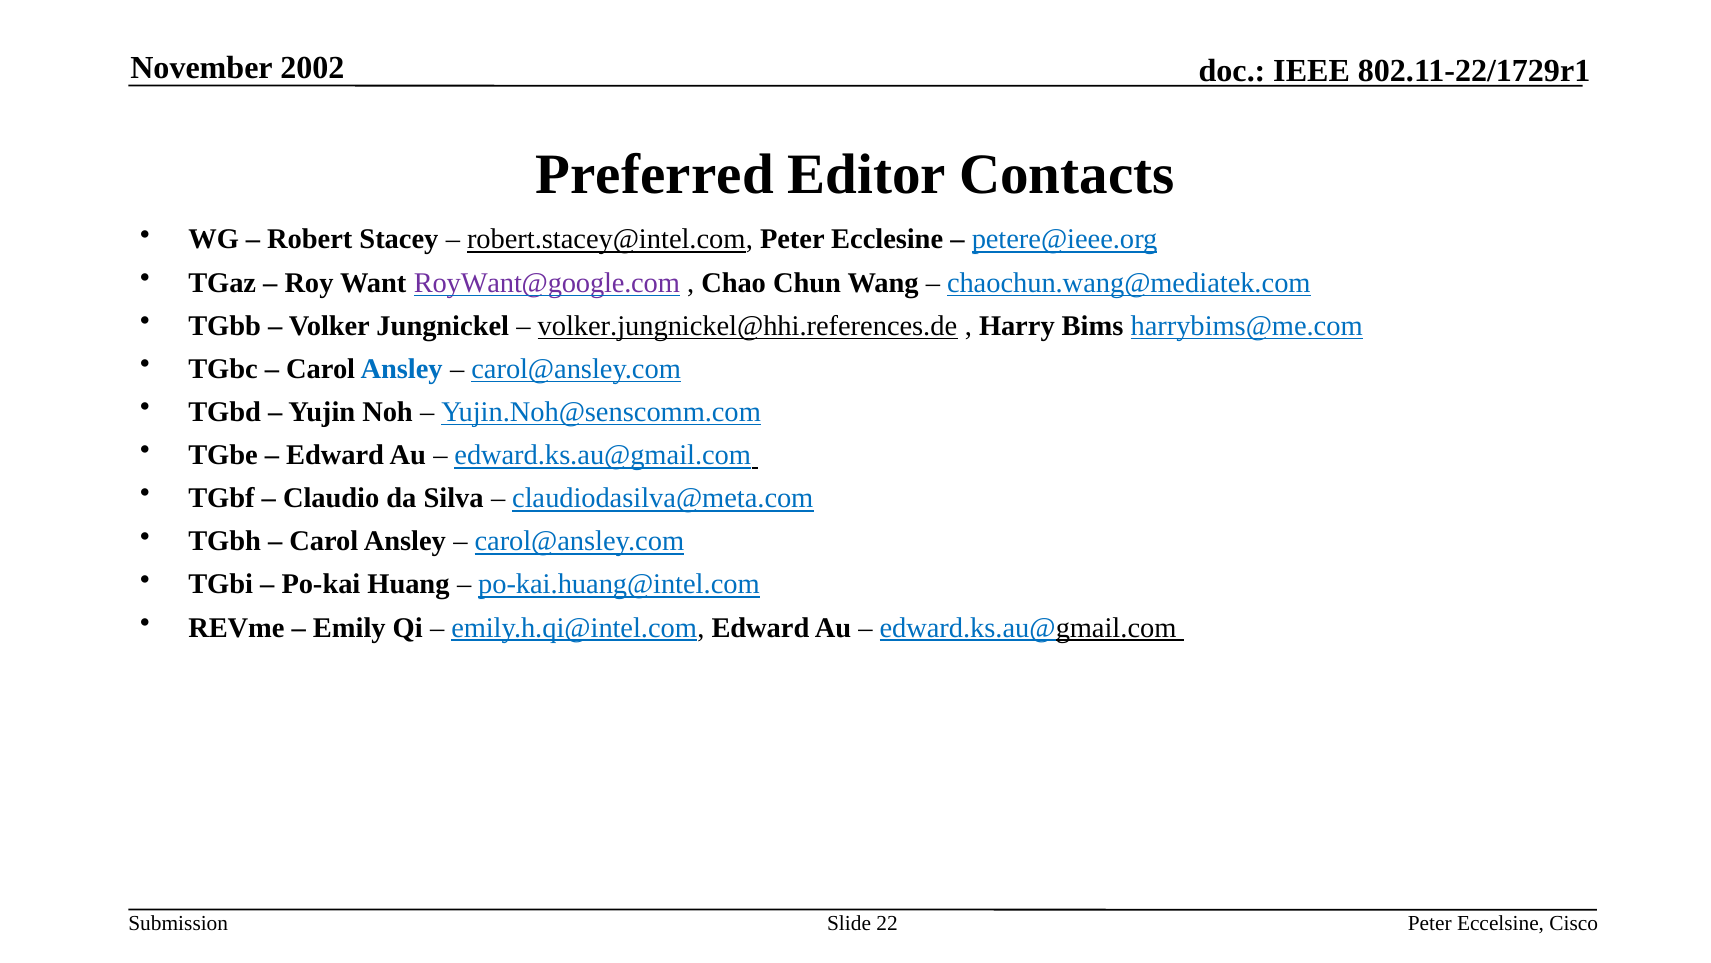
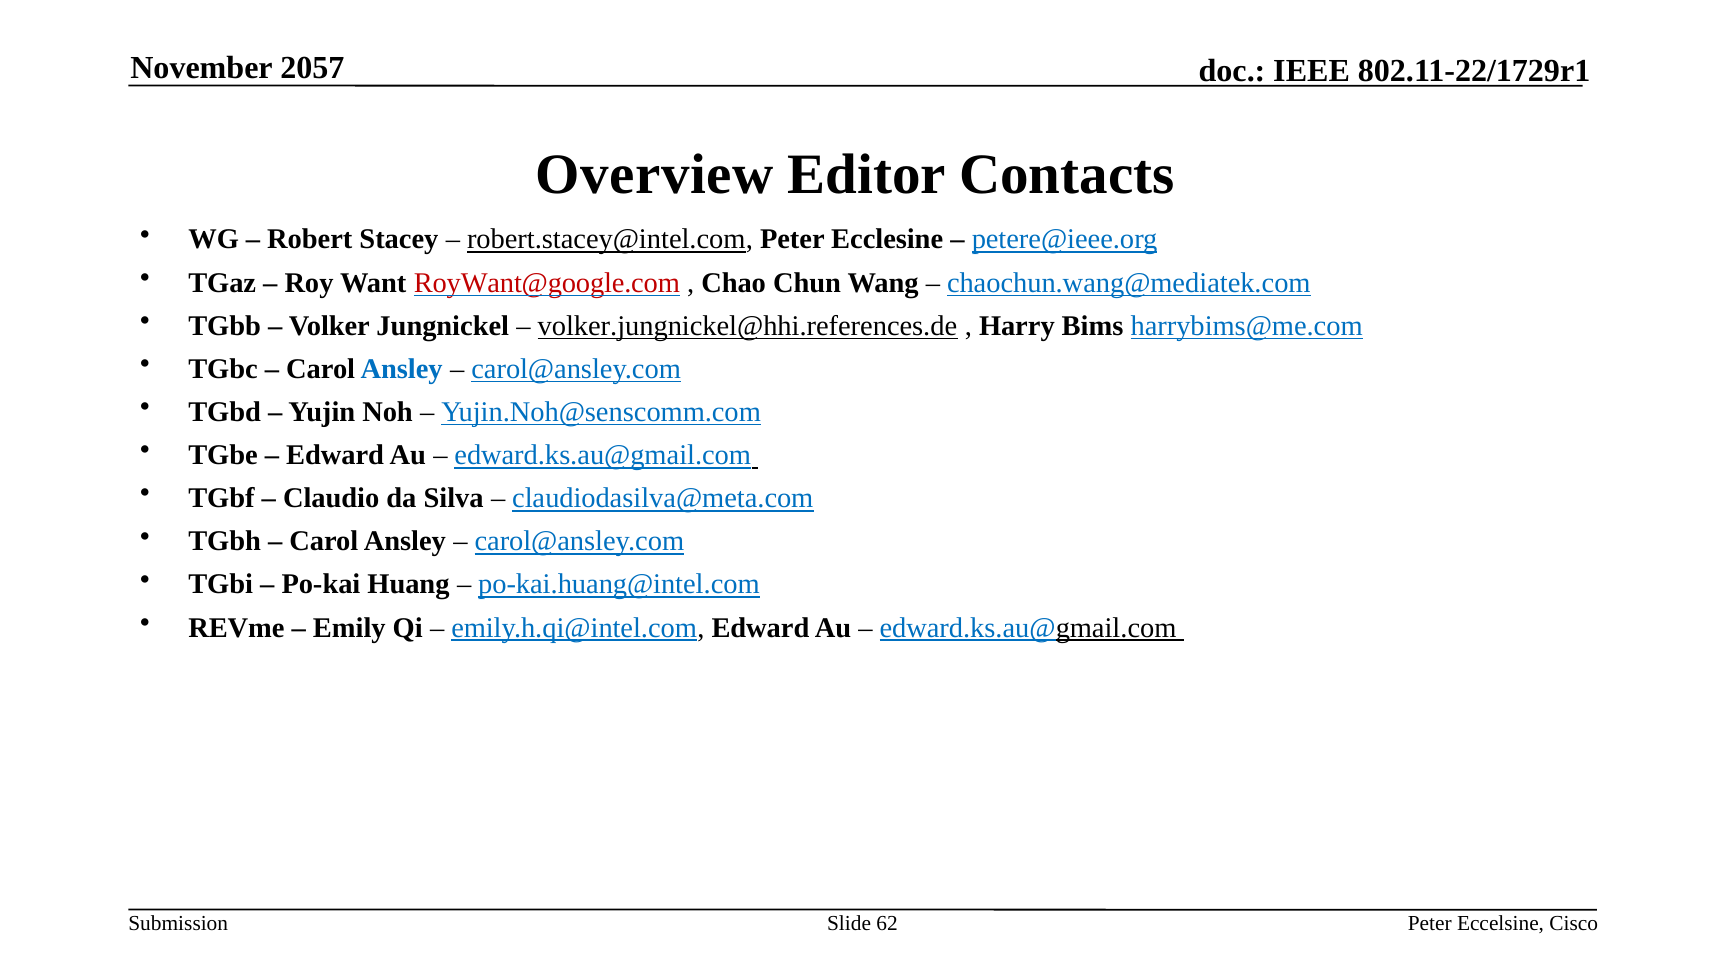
2002: 2002 -> 2057
Preferred: Preferred -> Overview
RoyWant@google.com colour: purple -> red
22: 22 -> 62
